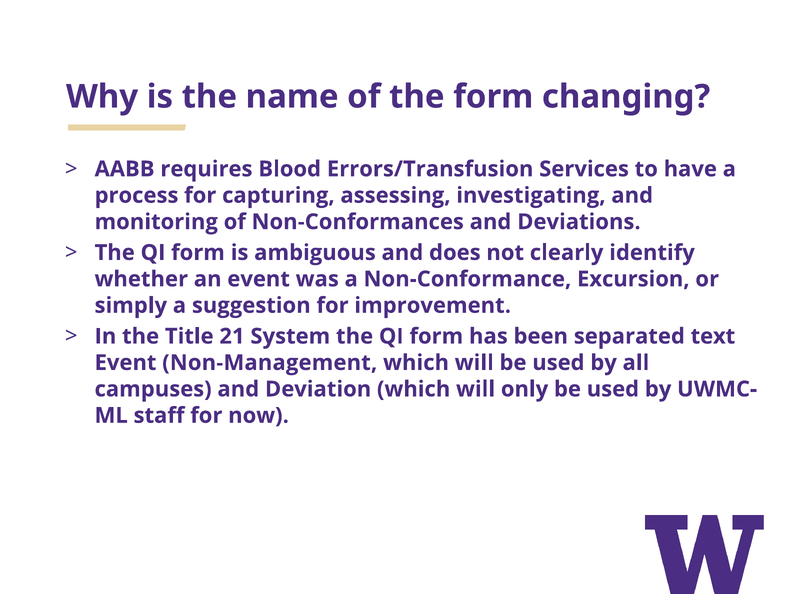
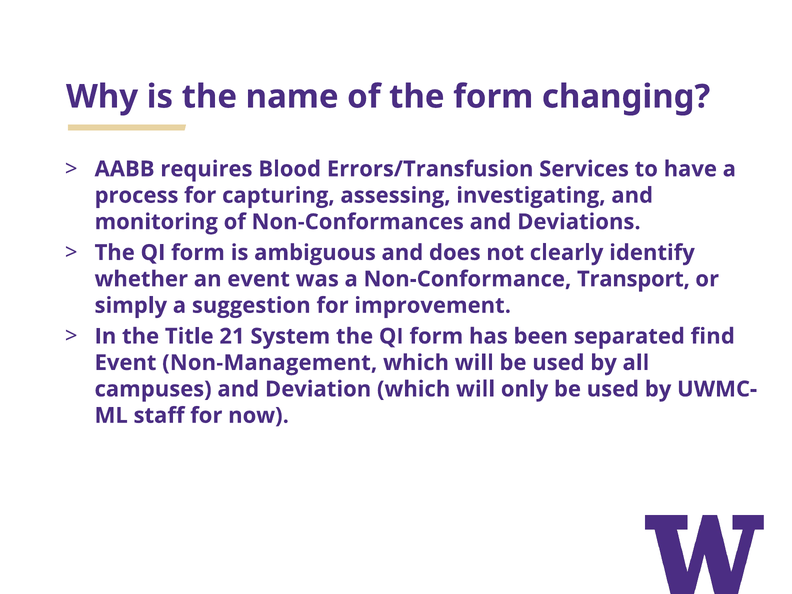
Excursion: Excursion -> Transport
text: text -> find
